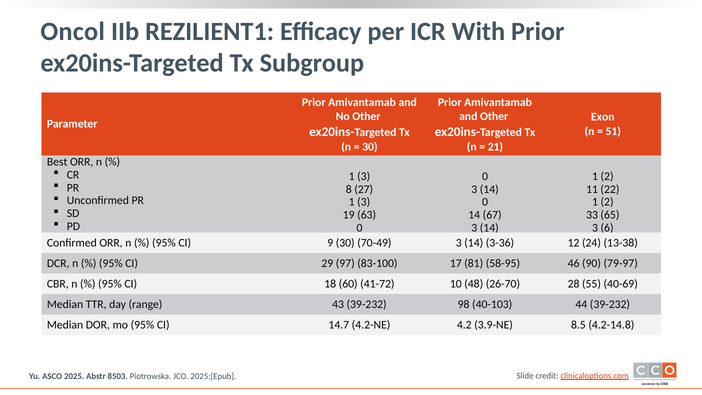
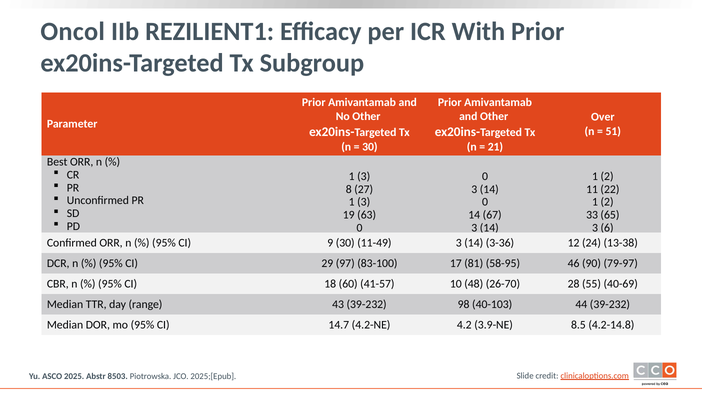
Exon: Exon -> Over
70-49: 70-49 -> 11-49
41-72: 41-72 -> 41-57
